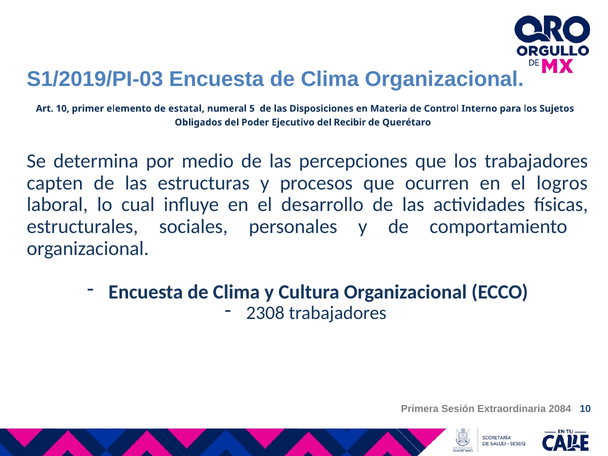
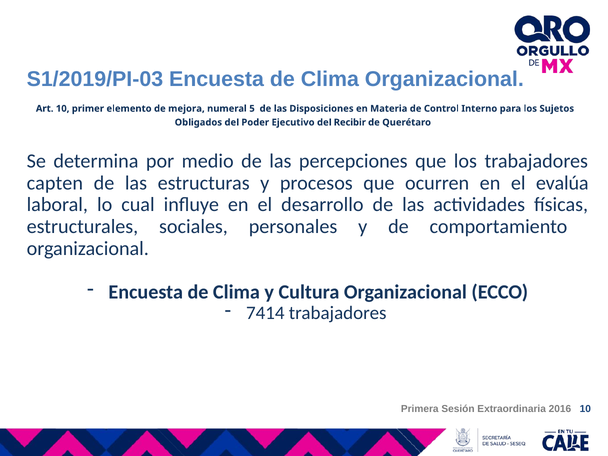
estatal: estatal -> mejora
logros: logros -> evalúa
2308: 2308 -> 7414
2084: 2084 -> 2016
